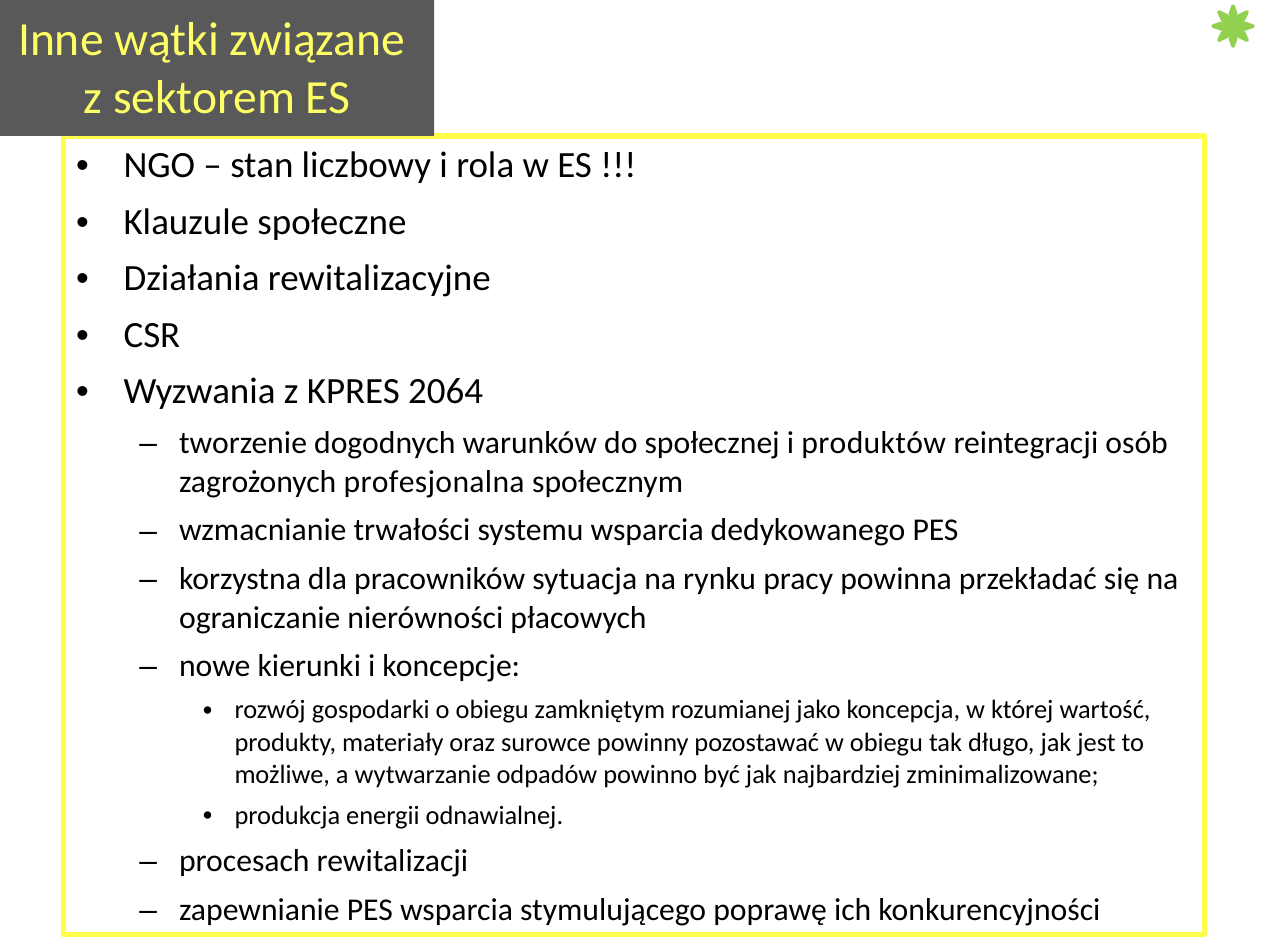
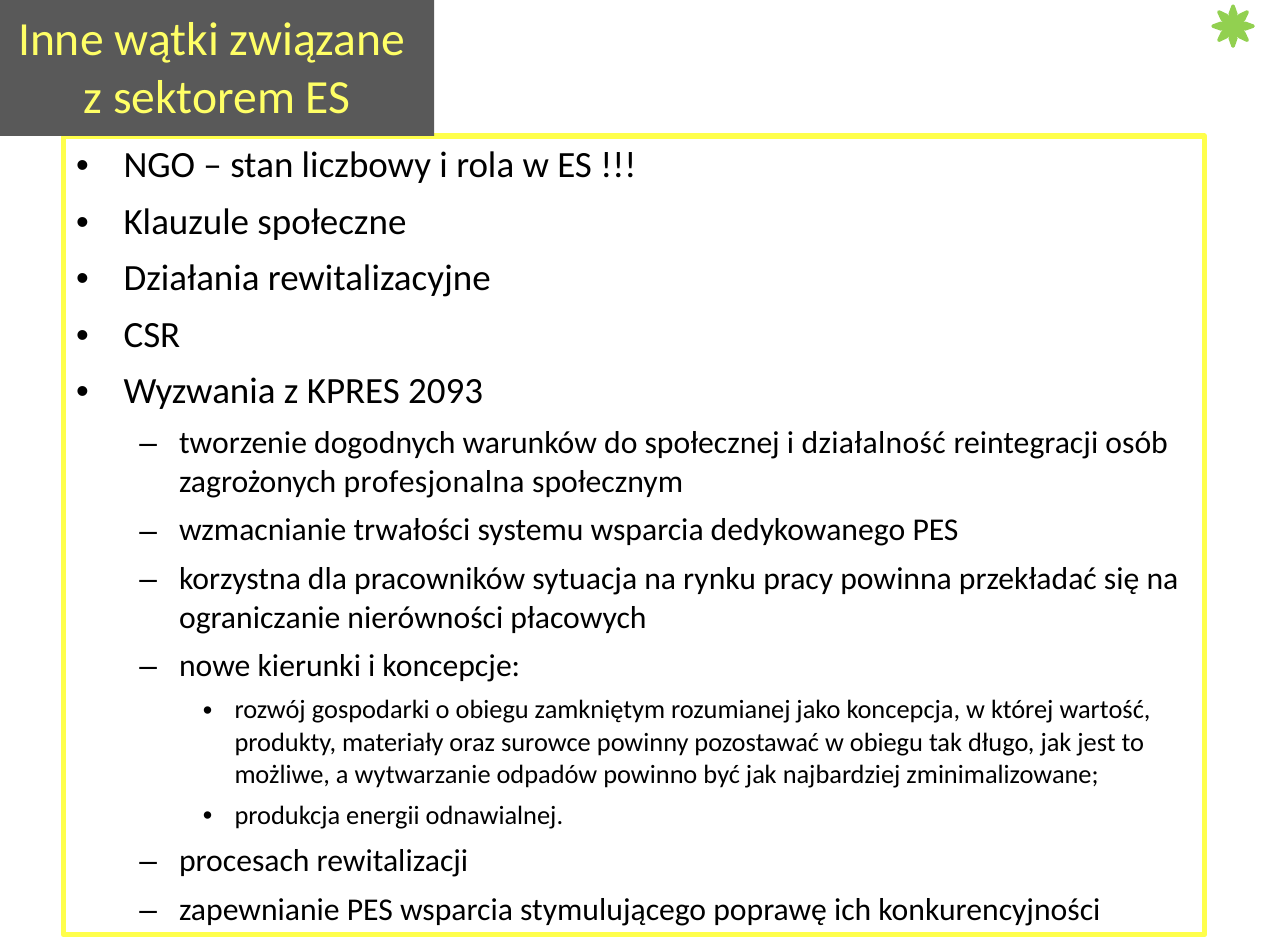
2064: 2064 -> 2093
produktów: produktów -> działalność
